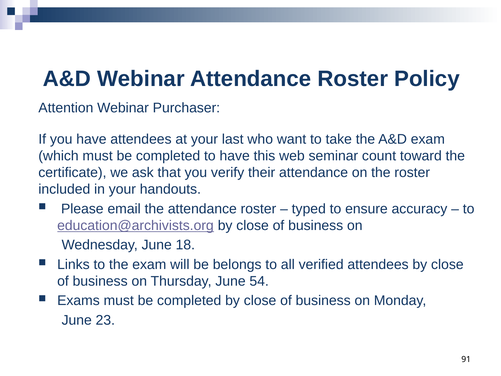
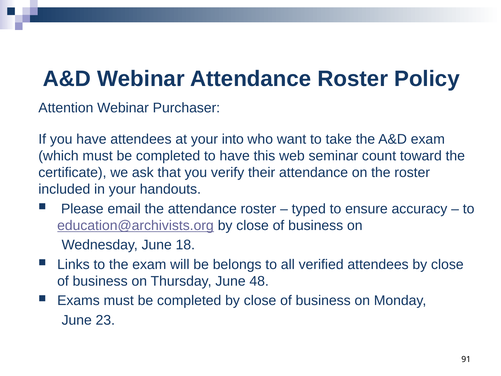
last: last -> into
54: 54 -> 48
